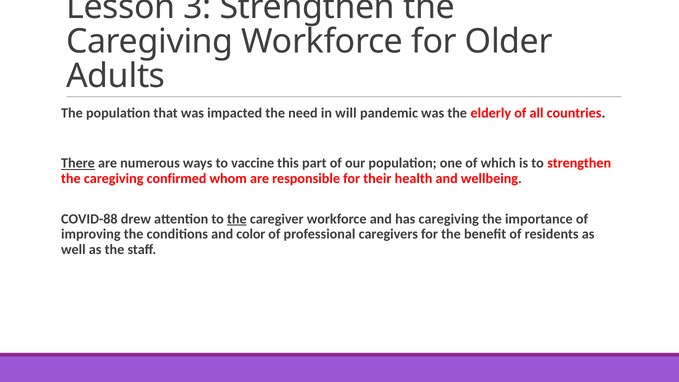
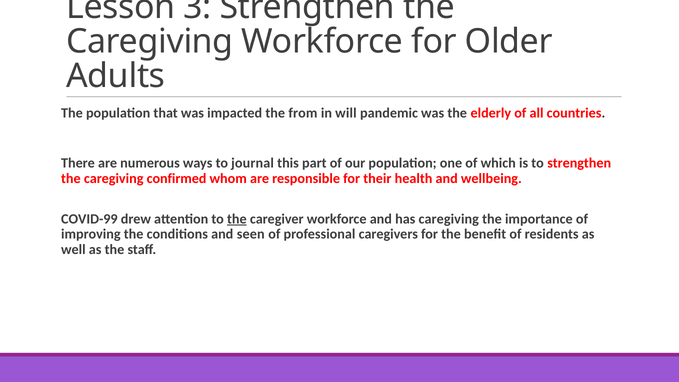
need: need -> from
There underline: present -> none
vaccine: vaccine -> journal
COVID-88: COVID-88 -> COVID-99
color: color -> seen
